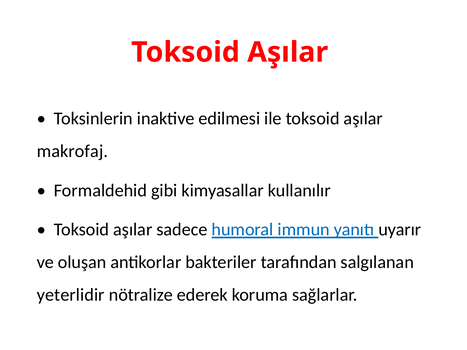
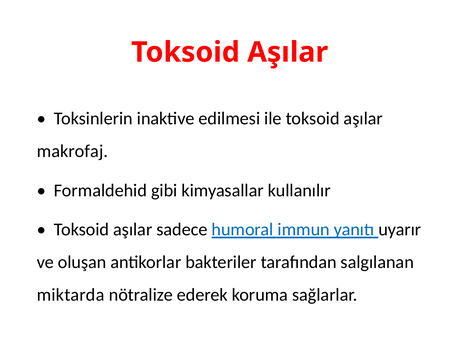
yeterlidir: yeterlidir -> miktarda
